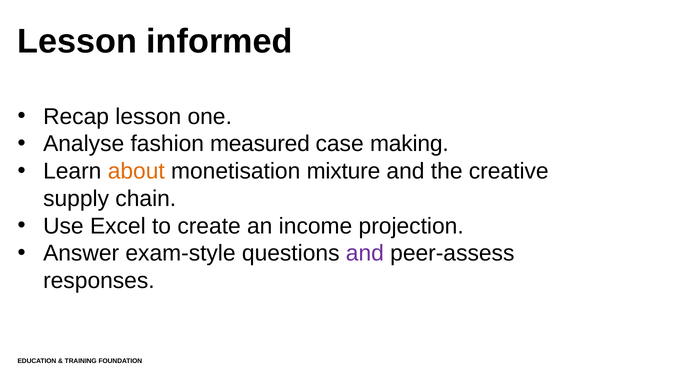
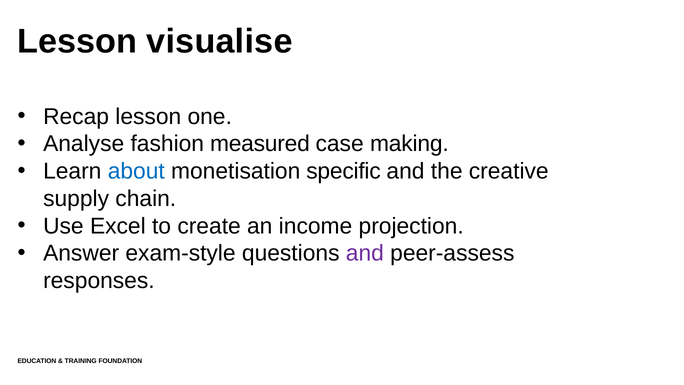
informed: informed -> visualise
about colour: orange -> blue
mixture: mixture -> specific
